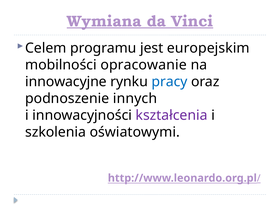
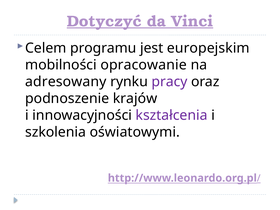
Wymiana: Wymiana -> Dotyczyć
innowacyjne: innowacyjne -> adresowany
pracy colour: blue -> purple
innych: innych -> krajów
